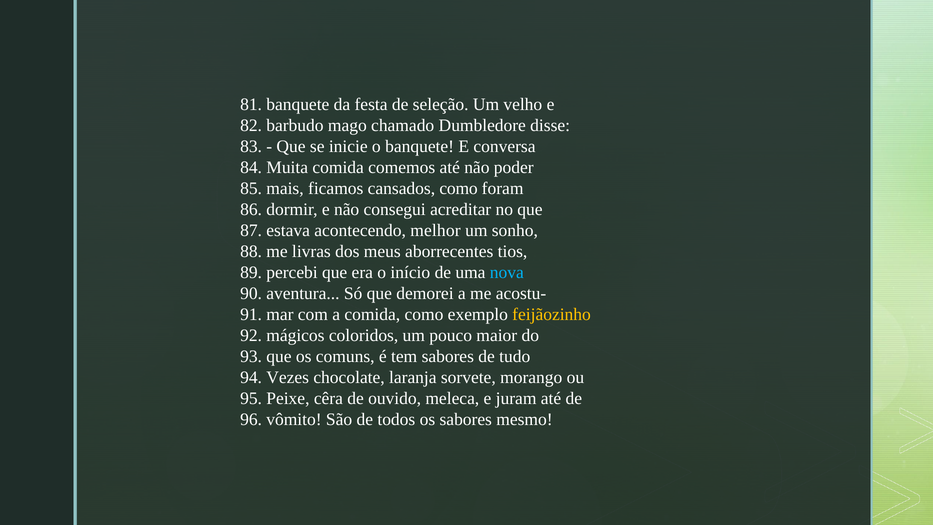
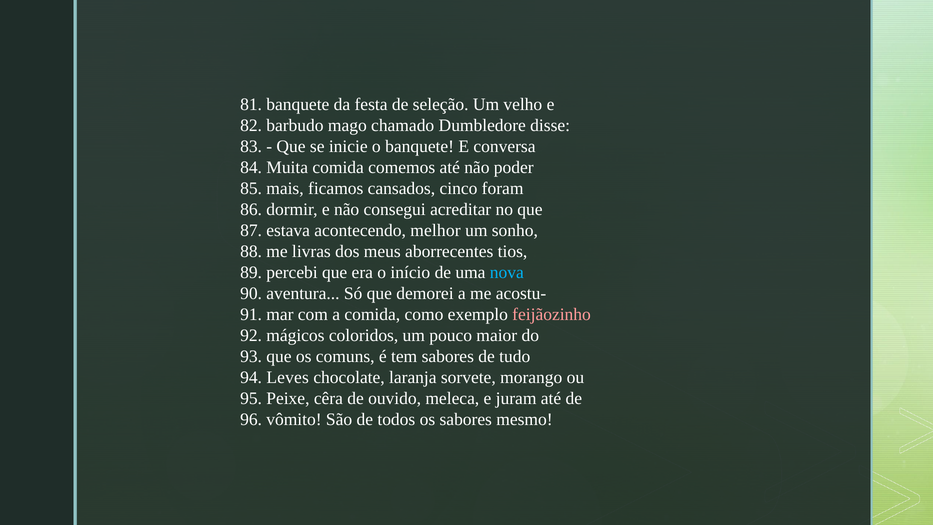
cansados como: como -> cinco
feijãozinho colour: yellow -> pink
Vezes: Vezes -> Leves
